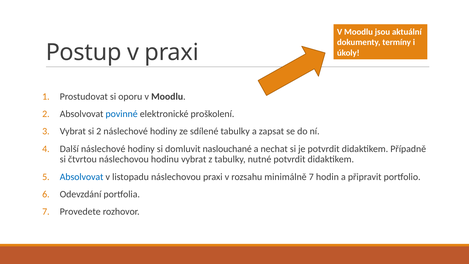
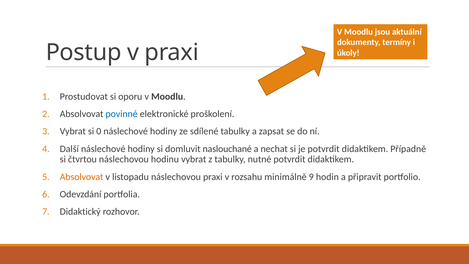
si 2: 2 -> 0
Absolvovat at (82, 177) colour: blue -> orange
minimálně 7: 7 -> 9
Provedete: Provedete -> Didaktický
